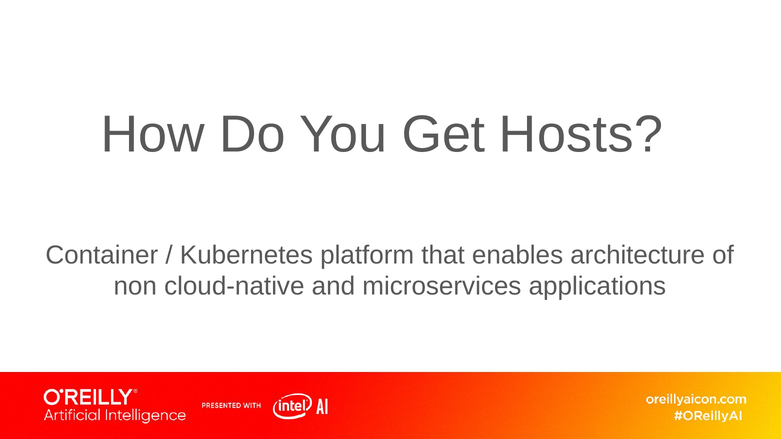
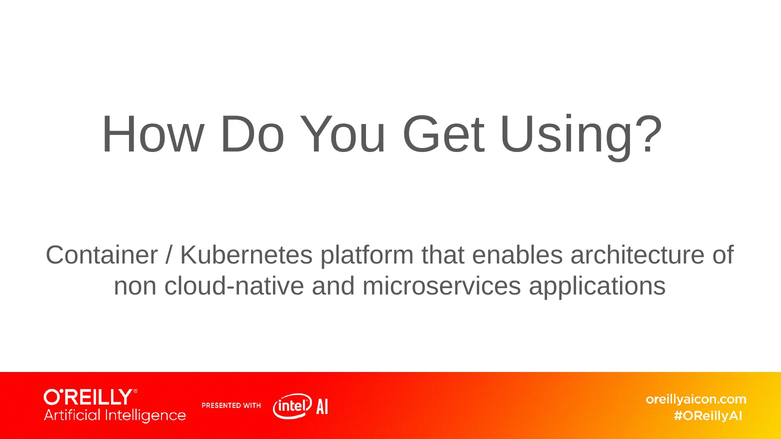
Hosts: Hosts -> Using
